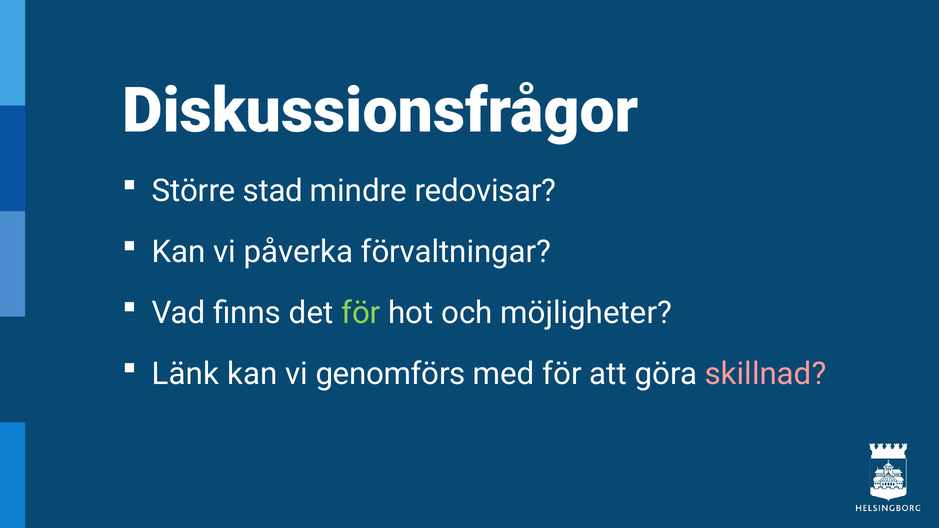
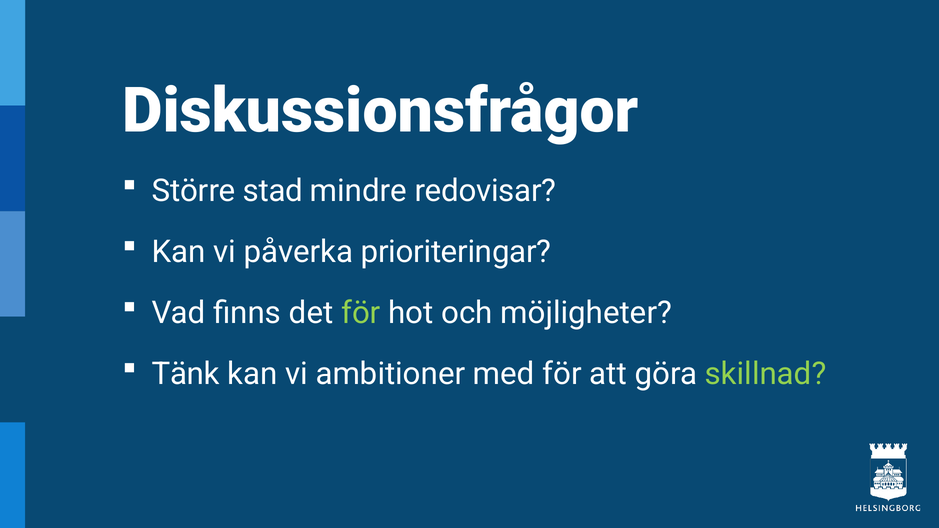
förvaltningar: förvaltningar -> prioriteringar
Länk: Länk -> Tänk
genomförs: genomförs -> ambitioner
skillnad colour: pink -> light green
